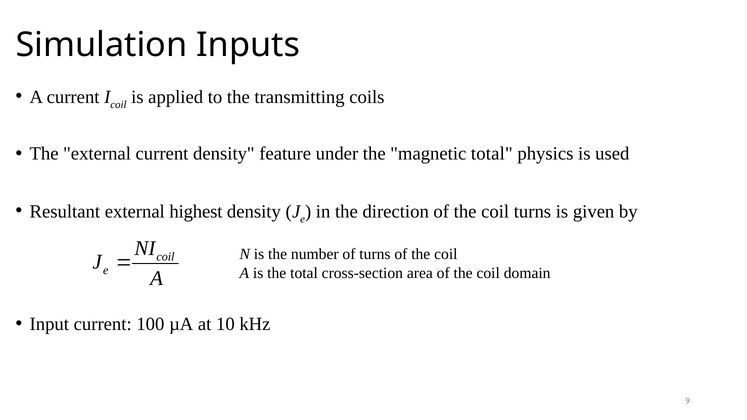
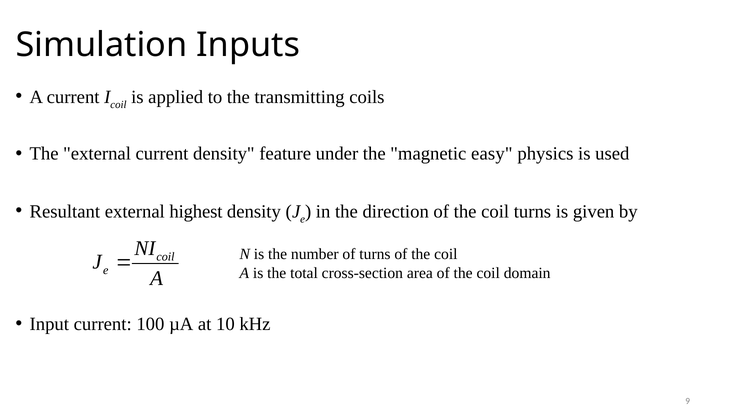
magnetic total: total -> easy
